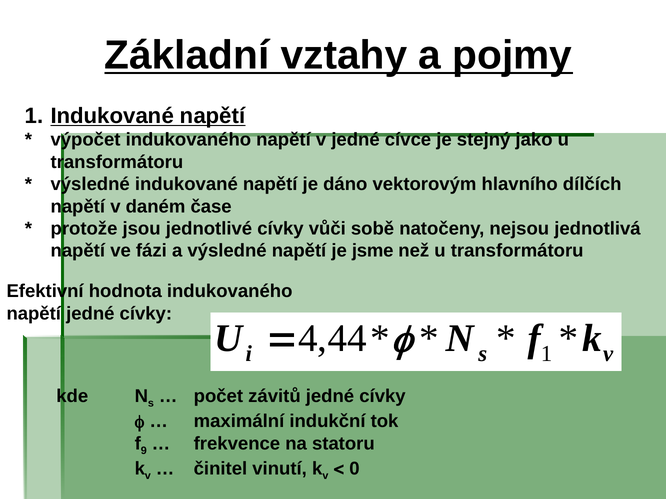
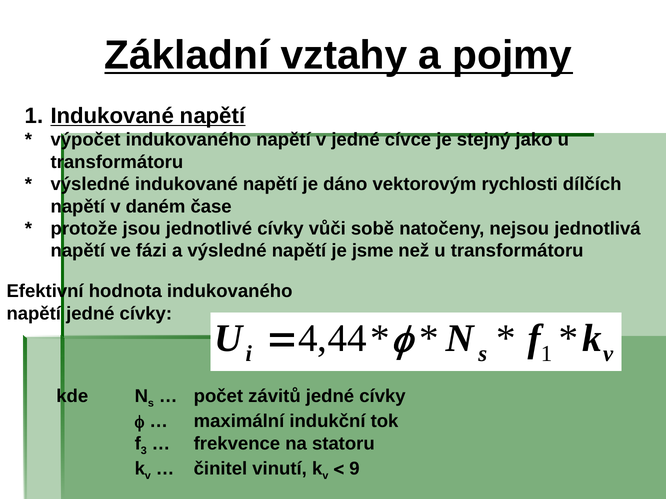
hlavního: hlavního -> rychlosti
9: 9 -> 3
0: 0 -> 9
